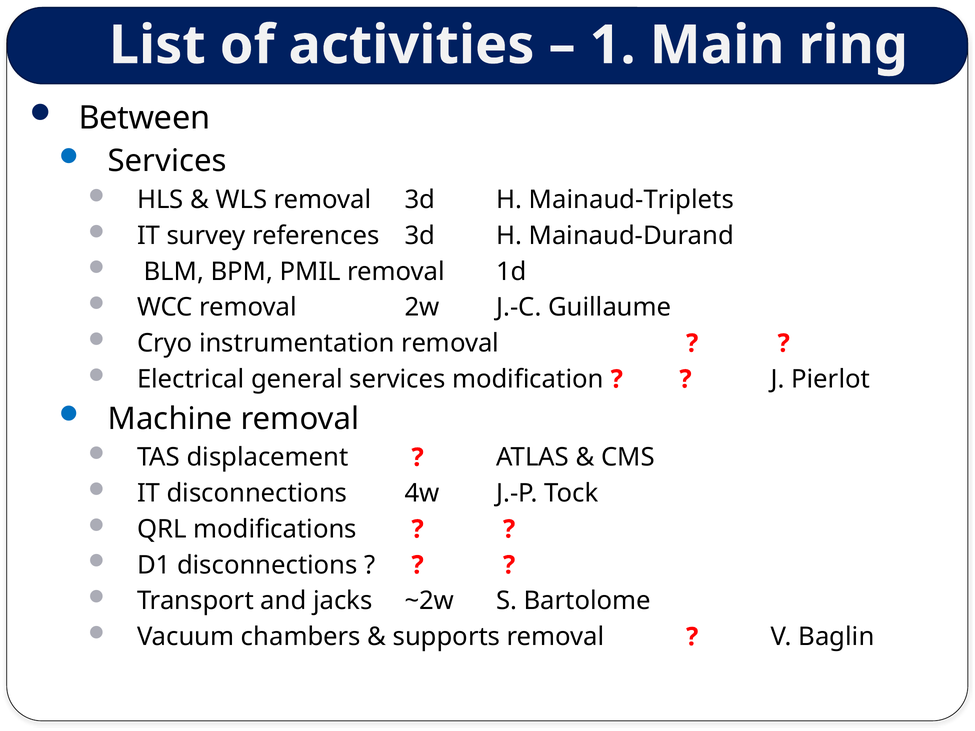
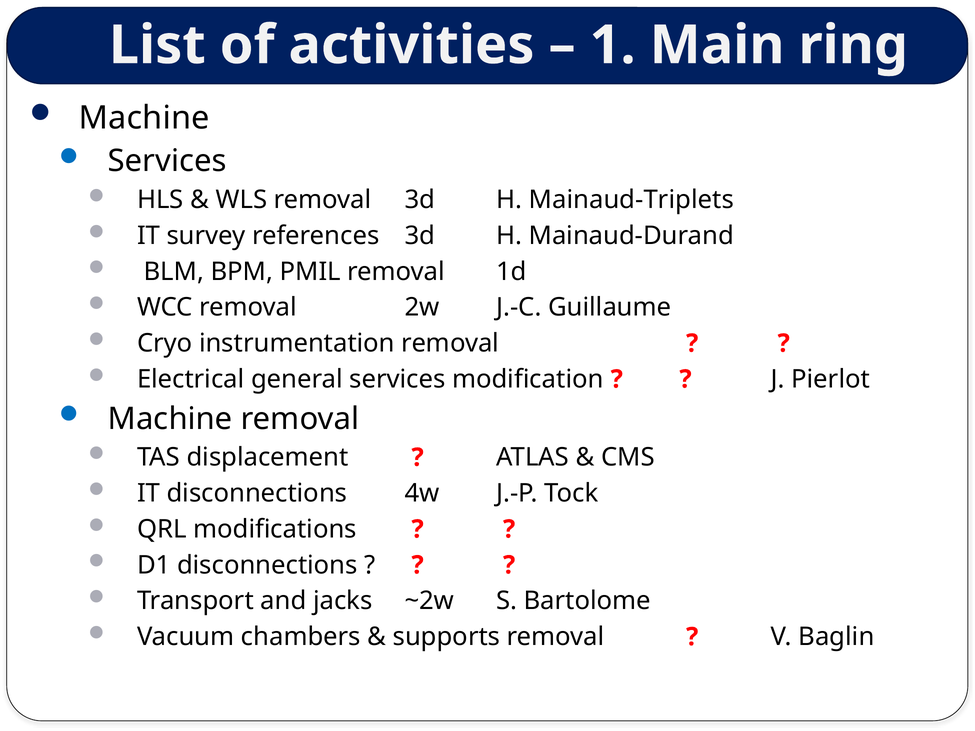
Between at (144, 118): Between -> Machine
